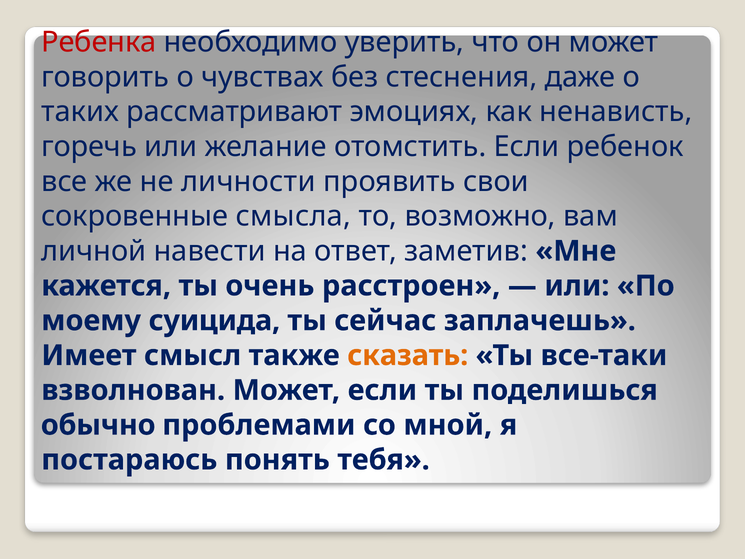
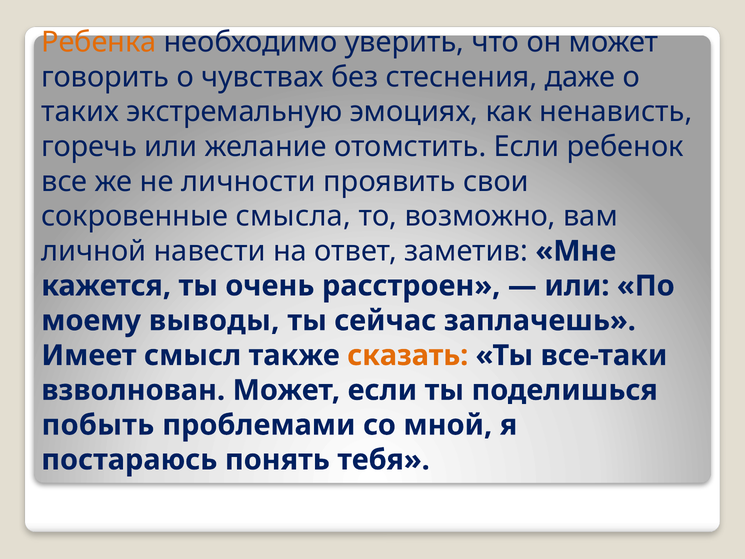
Ребенка colour: red -> orange
рассматривают: рассматривают -> экстремальную
суицида: суицида -> выводы
обычно: обычно -> побыть
